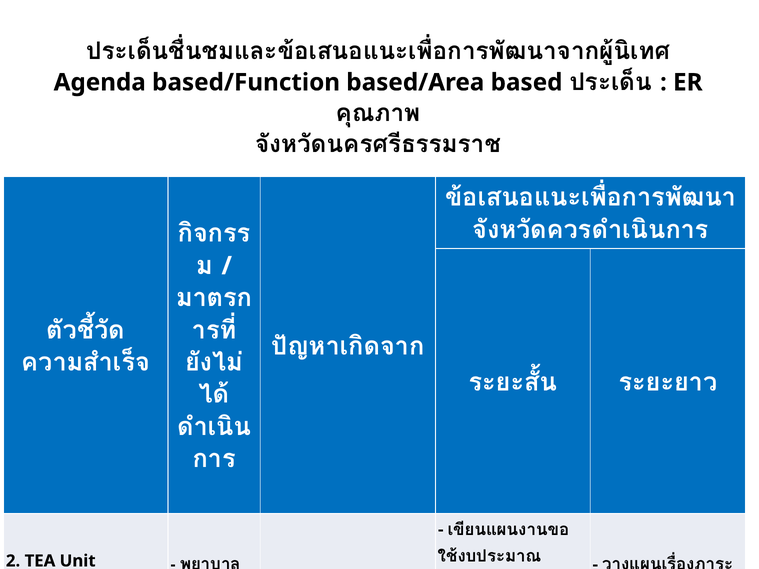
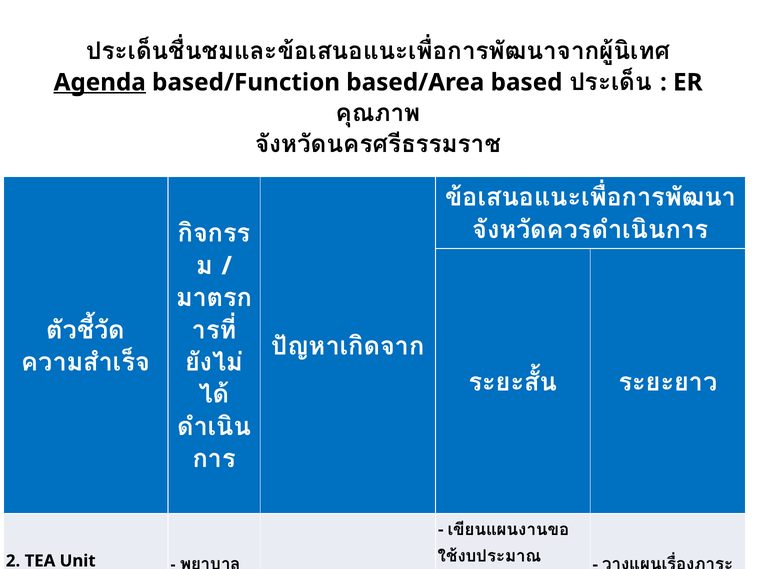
Agenda underline: none -> present
